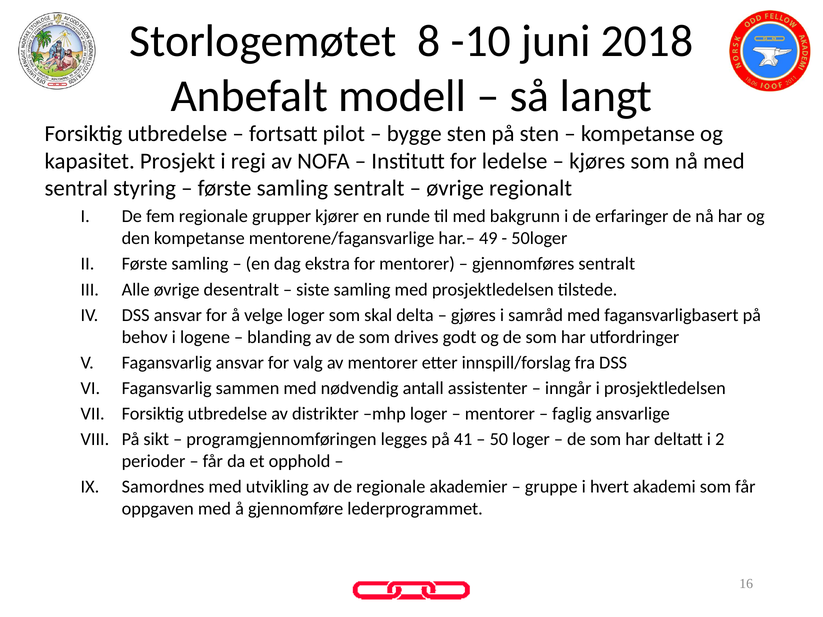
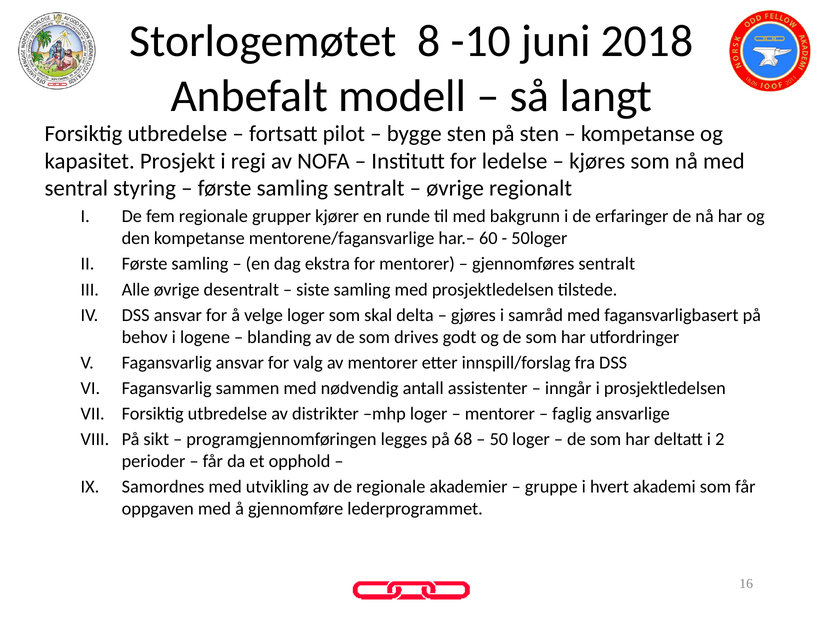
49: 49 -> 60
41: 41 -> 68
